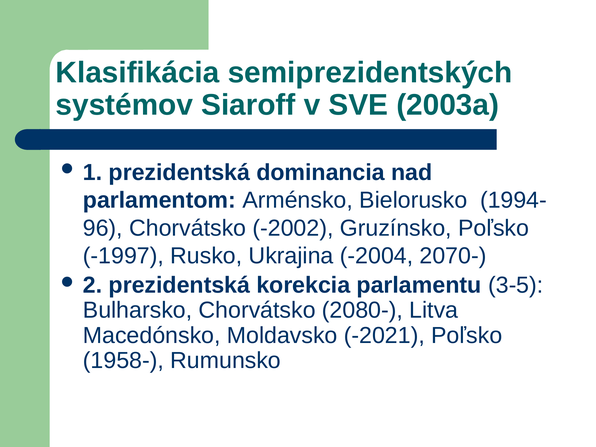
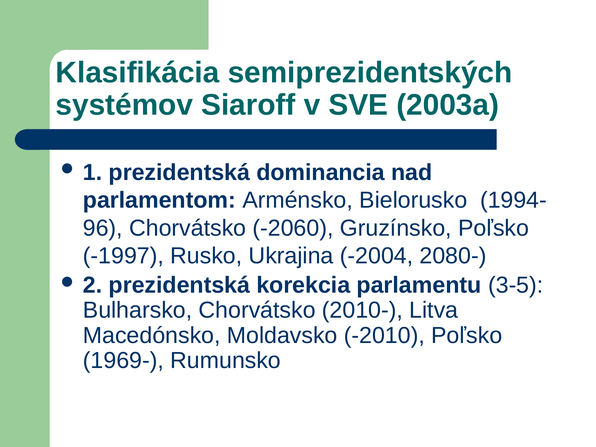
-2002: -2002 -> -2060
2070-: 2070- -> 2080-
2080-: 2080- -> 2010-
-2021: -2021 -> -2010
1958-: 1958- -> 1969-
